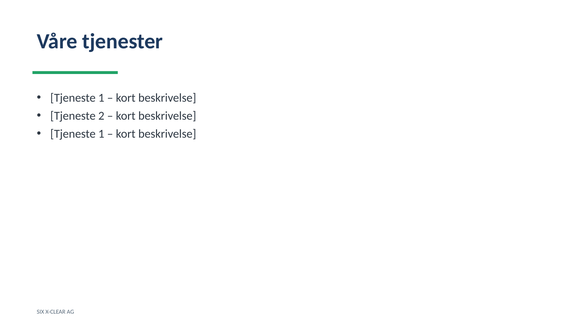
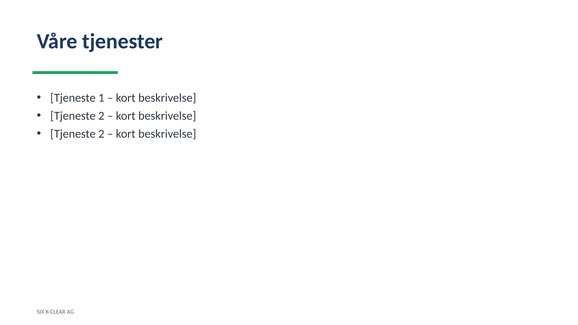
1 at (101, 134): 1 -> 2
